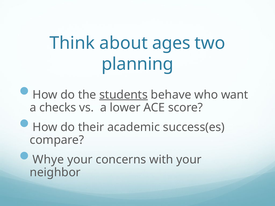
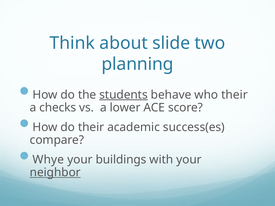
ages: ages -> slide
who want: want -> their
concerns: concerns -> buildings
neighbor underline: none -> present
